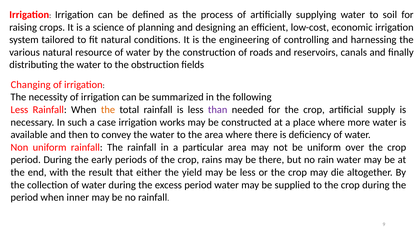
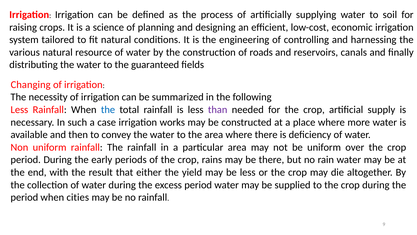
obstruction: obstruction -> guaranteed
the at (108, 110) colour: orange -> blue
inner: inner -> cities
